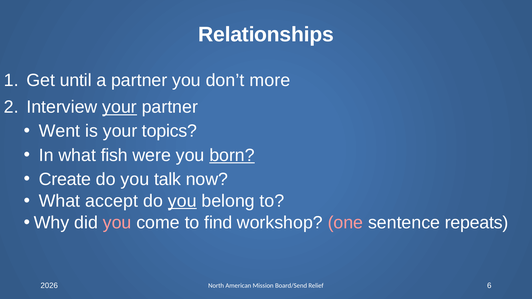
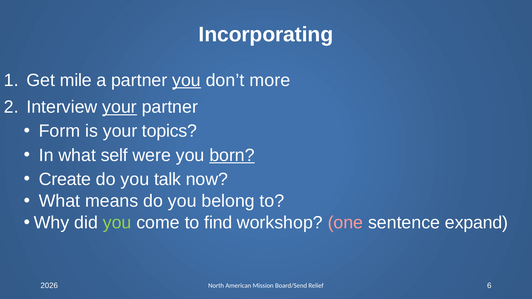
Relationships: Relationships -> Incorporating
until: until -> mile
you at (187, 80) underline: none -> present
Went: Went -> Form
fish: fish -> self
accept: accept -> means
you at (182, 201) underline: present -> none
you at (117, 223) colour: pink -> light green
repeats: repeats -> expand
